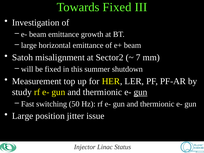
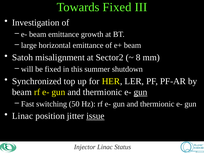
7: 7 -> 8
Measurement: Measurement -> Synchronized
study at (22, 92): study -> beam
Large at (23, 116): Large -> Linac
issue underline: none -> present
